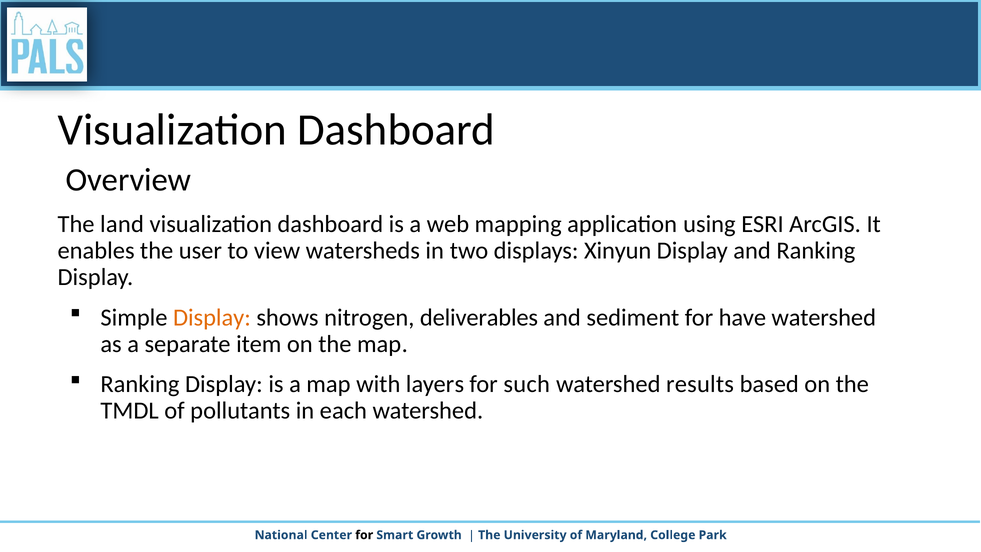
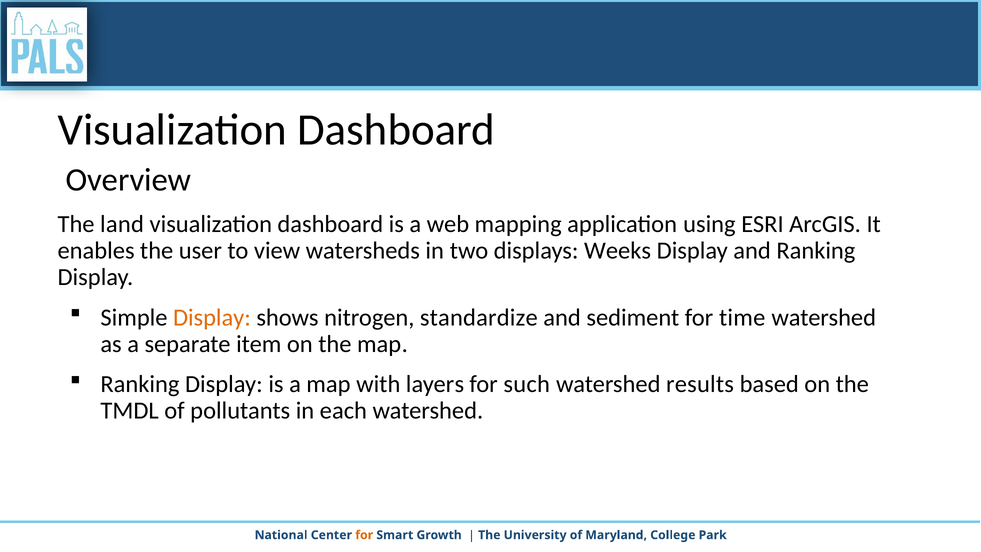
Xinyun: Xinyun -> Weeks
deliverables: deliverables -> standardize
have: have -> time
for at (364, 535) colour: black -> orange
